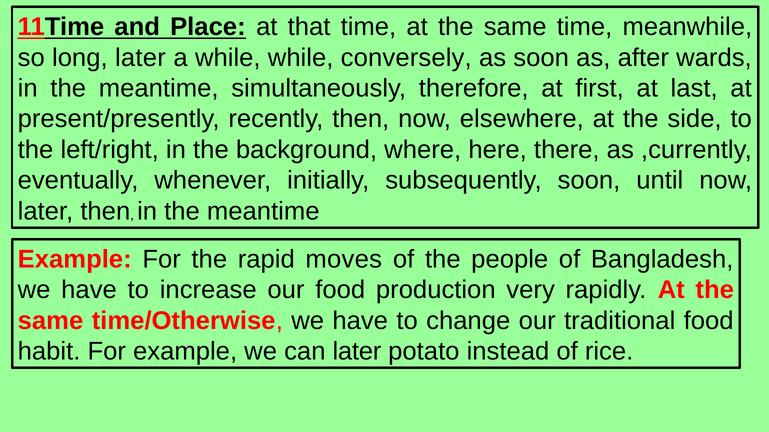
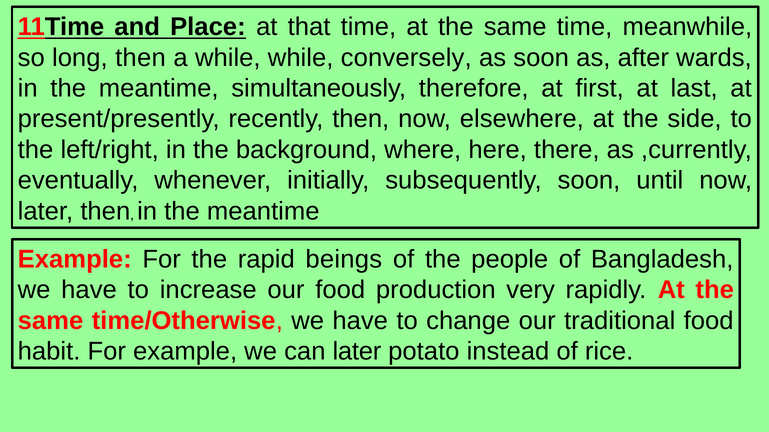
long later: later -> then
moves: moves -> beings
